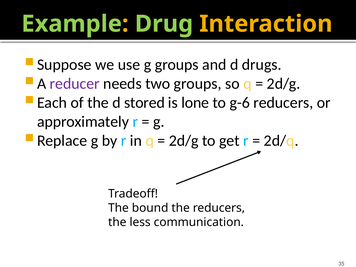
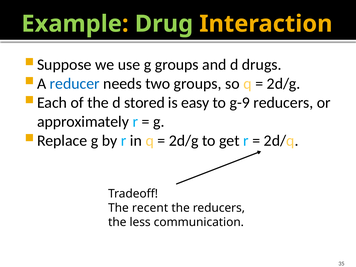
reducer colour: purple -> blue
lone: lone -> easy
g-6: g-6 -> g-9
bound: bound -> recent
